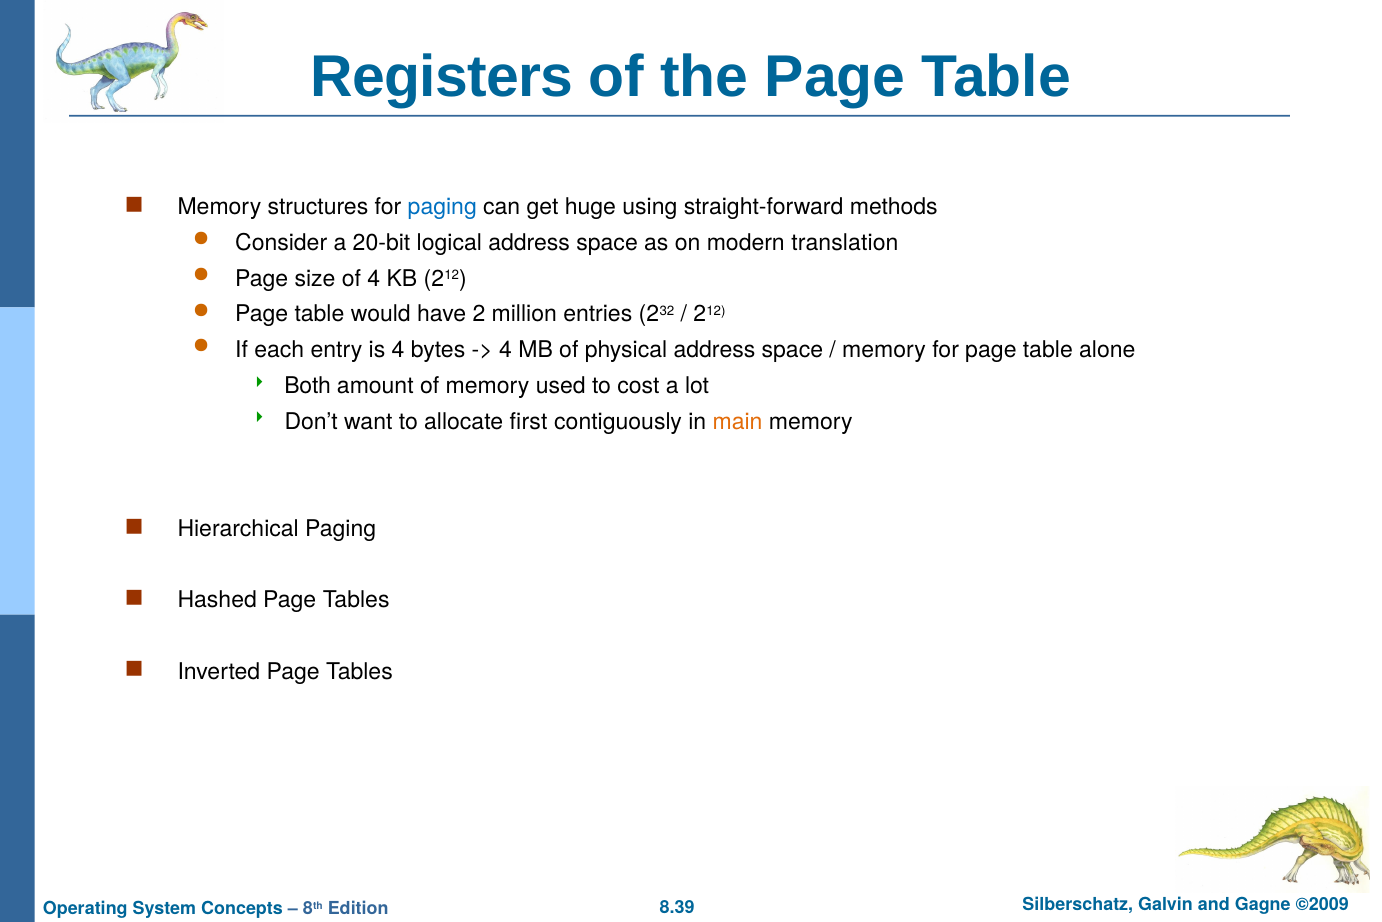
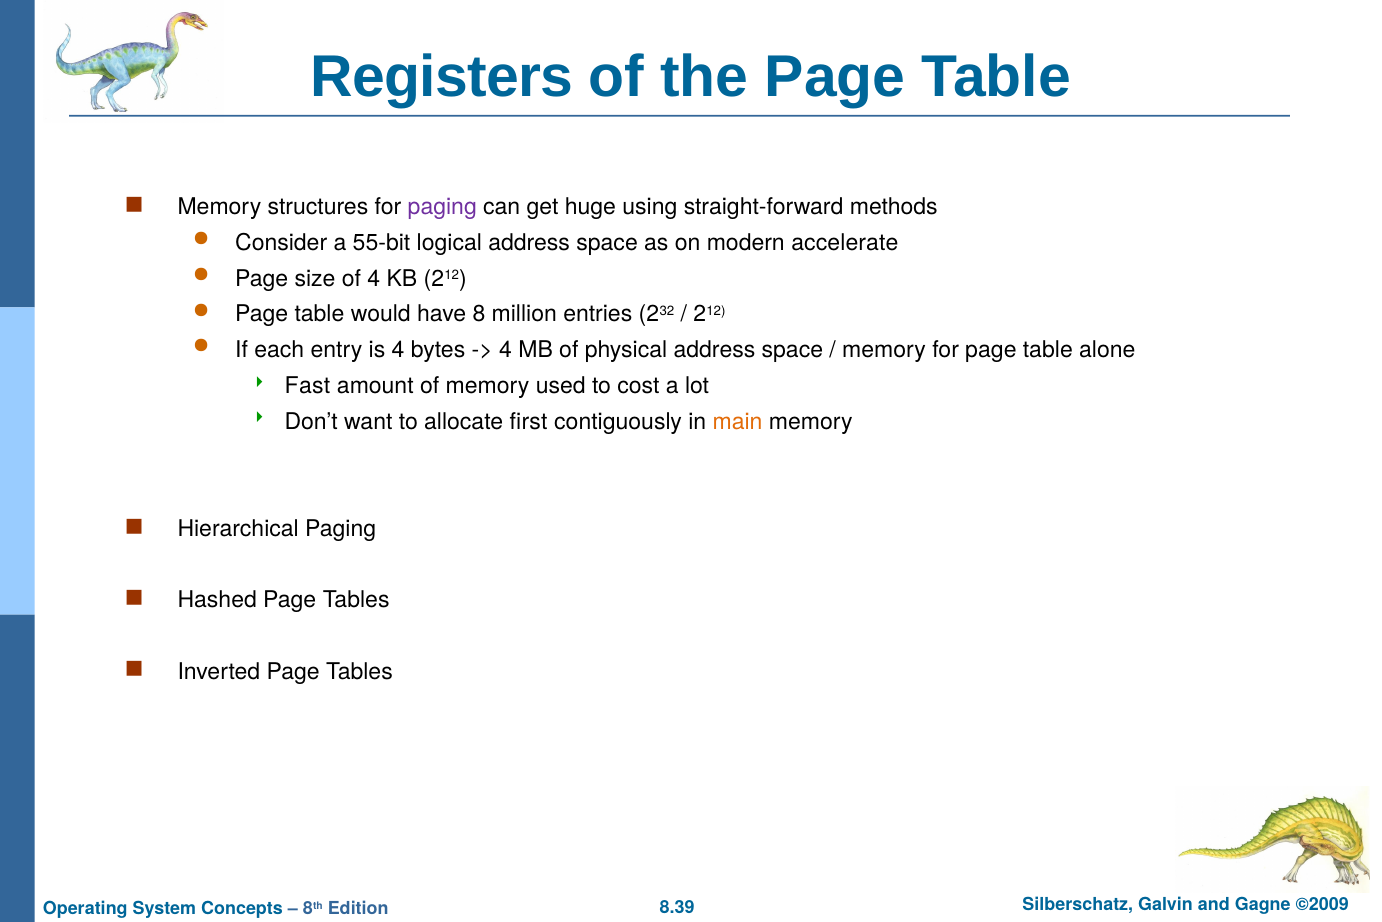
paging at (442, 207) colour: blue -> purple
20-bit: 20-bit -> 55-bit
translation: translation -> accelerate
2: 2 -> 8
Both: Both -> Fast
